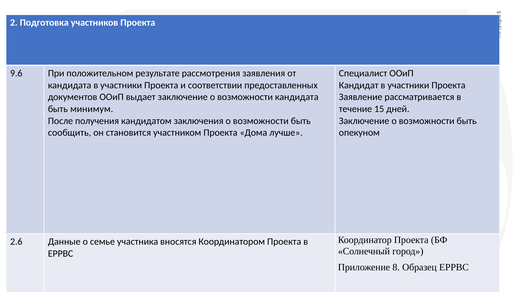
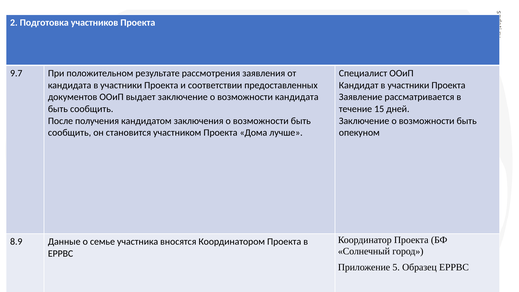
9.6: 9.6 -> 9.7
минимум at (92, 109): минимум -> сообщить
2.6: 2.6 -> 8.9
8: 8 -> 5
